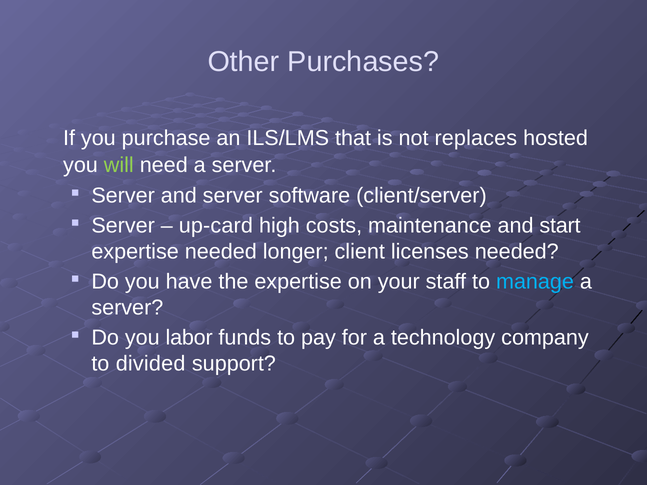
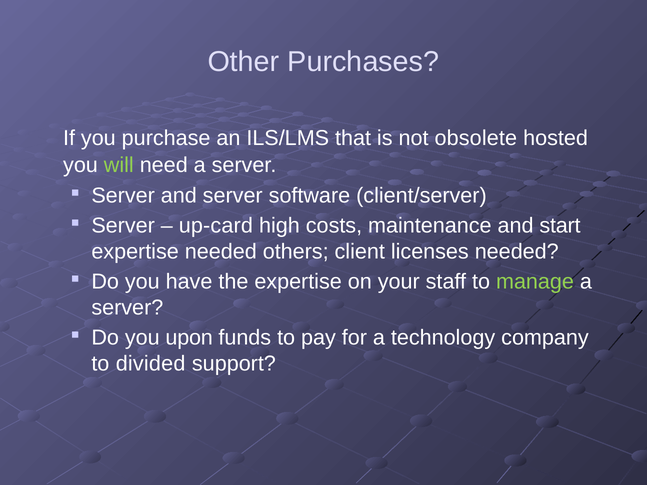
replaces: replaces -> obsolete
longer: longer -> others
manage colour: light blue -> light green
labor: labor -> upon
